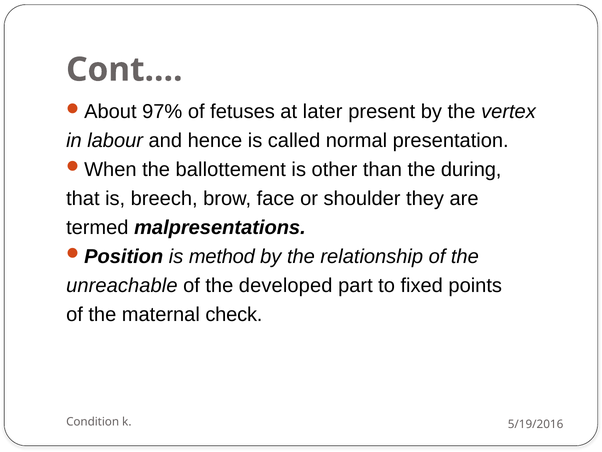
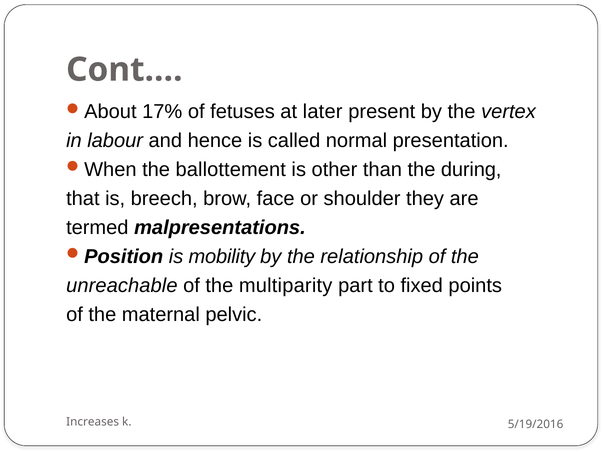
97%: 97% -> 17%
method: method -> mobility
developed: developed -> multiparity
check: check -> pelvic
Condition: Condition -> Increases
